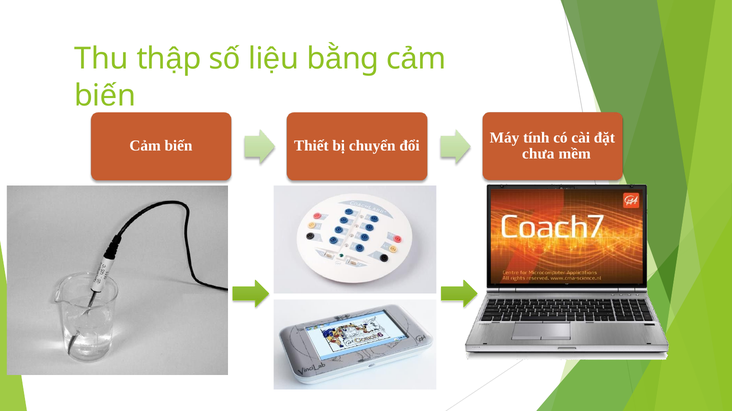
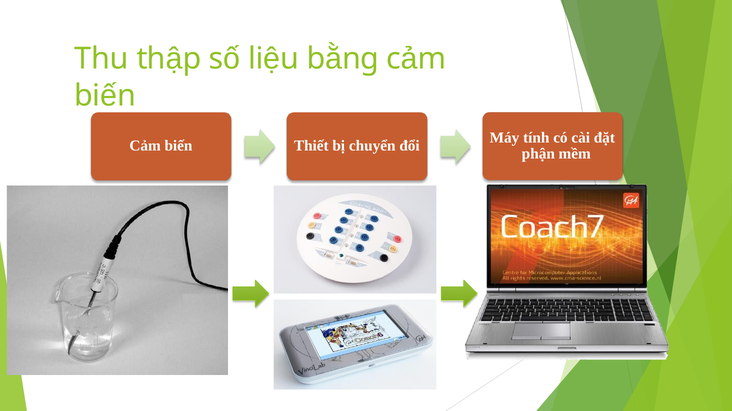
chưa: chưa -> phận
